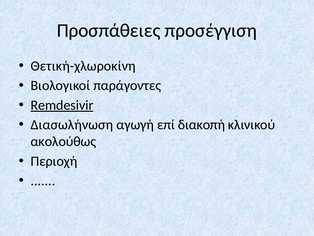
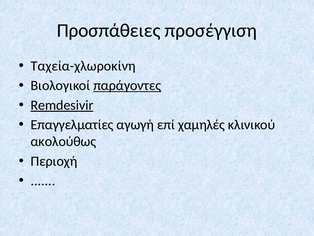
Θετική-χλωροκίνη: Θετική-χλωροκίνη -> Ταχεία-χλωροκίνη
παράγοντες underline: none -> present
Διασωλήνωση: Διασωλήνωση -> Επαγγελματίες
διακοπή: διακοπή -> χαμηλές
